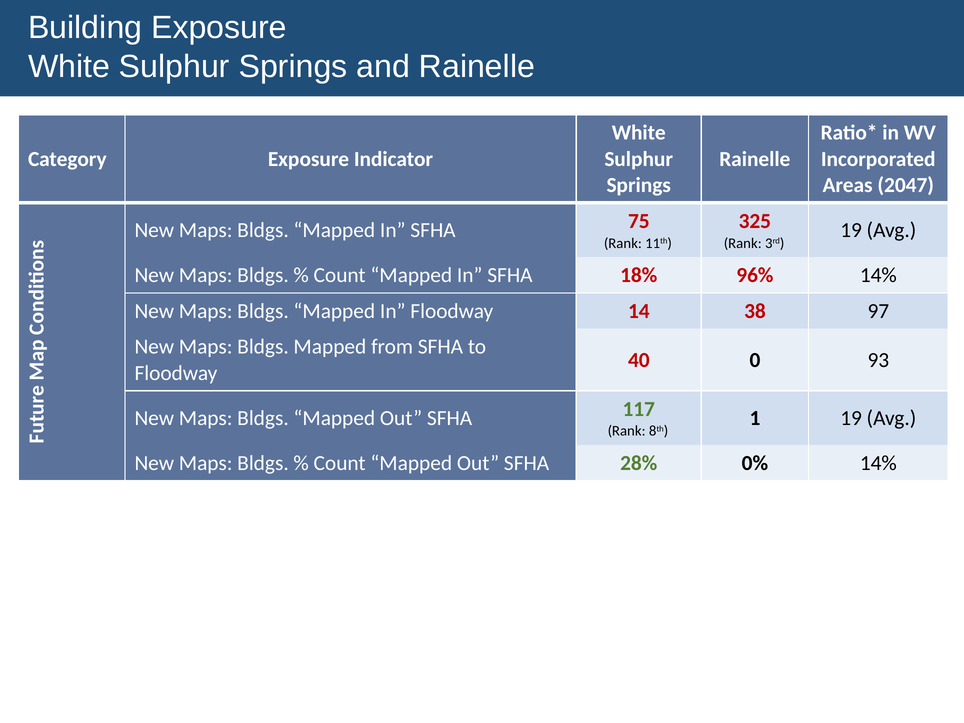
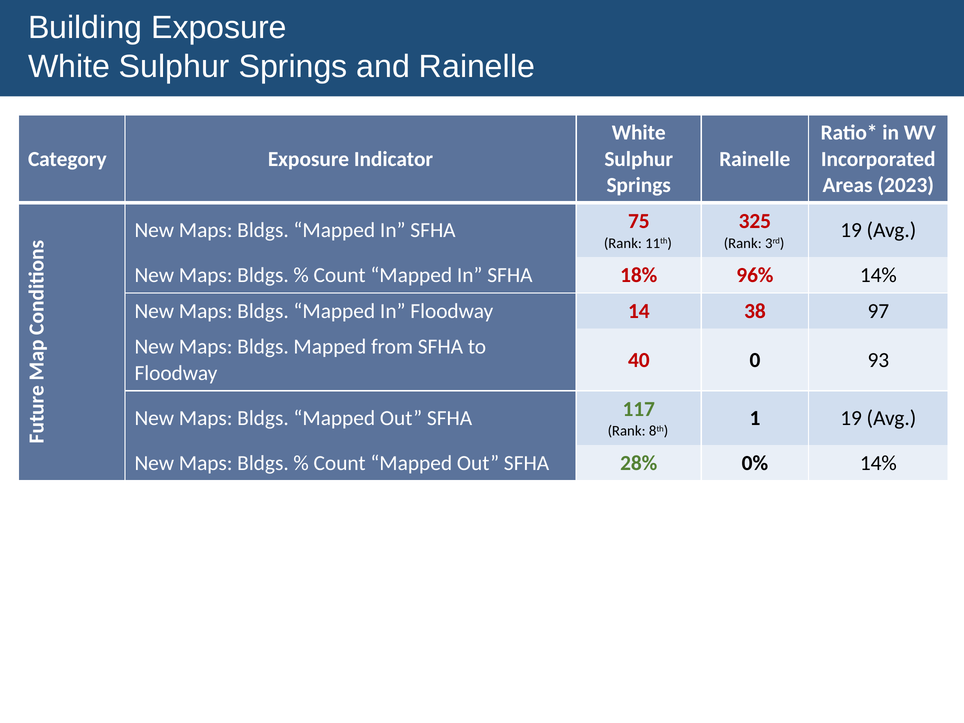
2047: 2047 -> 2023
